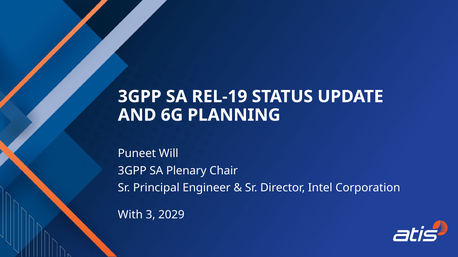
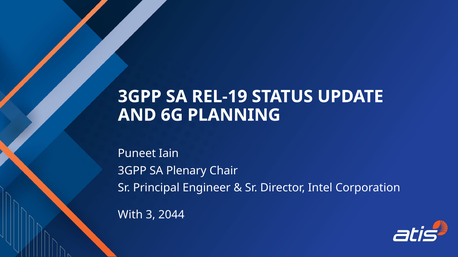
Will: Will -> Iain
2029: 2029 -> 2044
